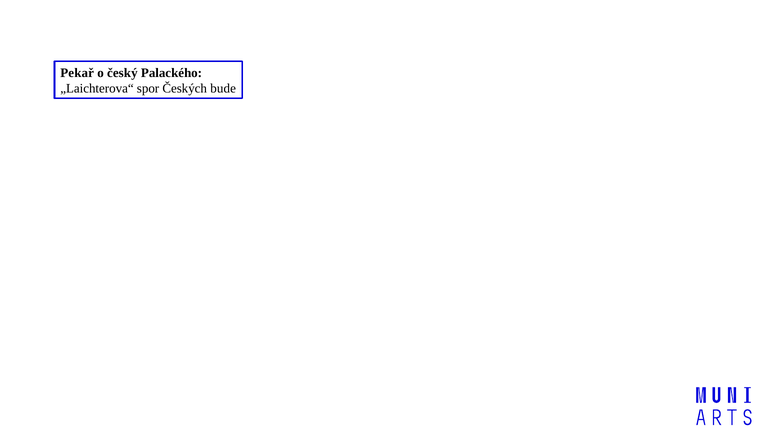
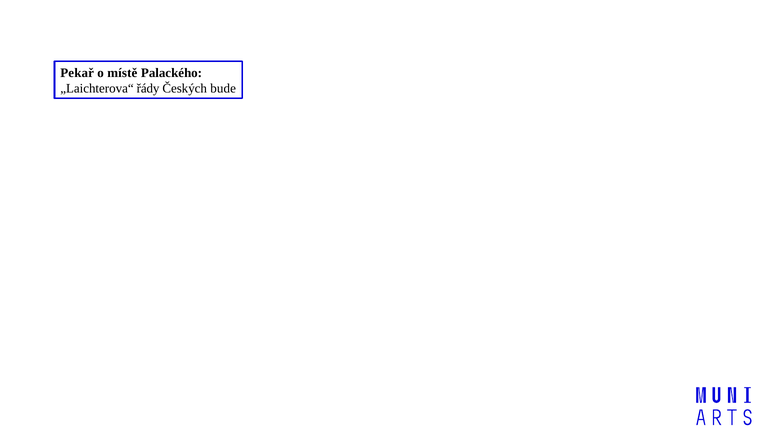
český: český -> místě
spor: spor -> řády
